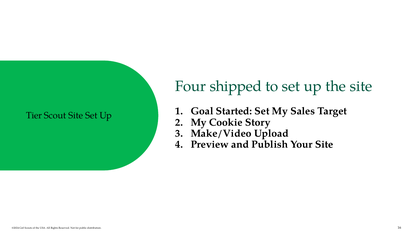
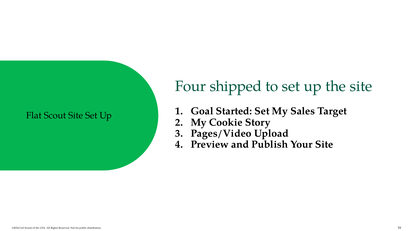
Tier: Tier -> Flat
Make/Video: Make/Video -> Pages/Video
